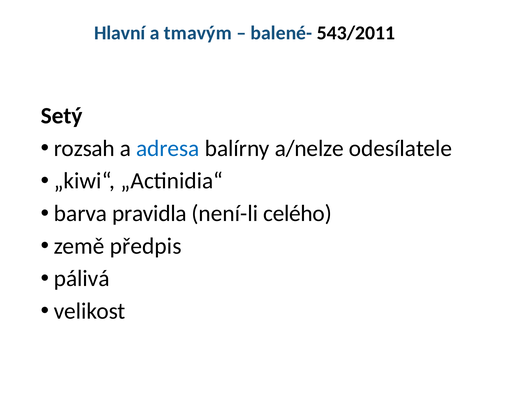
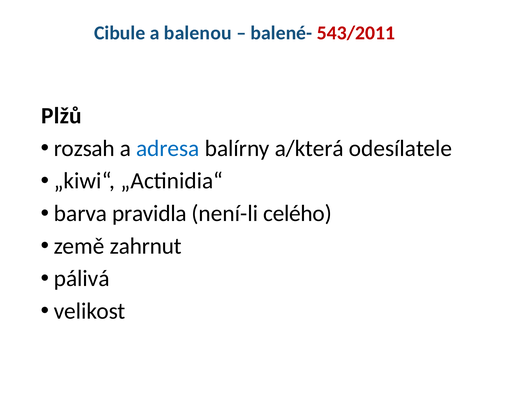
Hlavní: Hlavní -> Cibule
tmavým: tmavým -> balenou
543/2011 colour: black -> red
Setý: Setý -> Plžů
a/nelze: a/nelze -> a/která
předpis: předpis -> zahrnut
